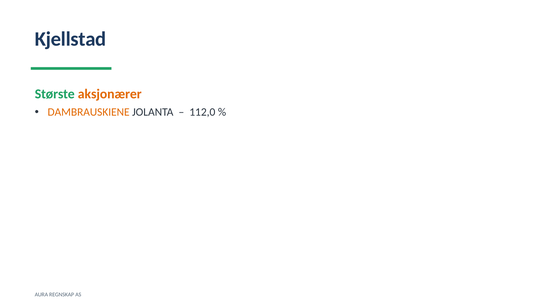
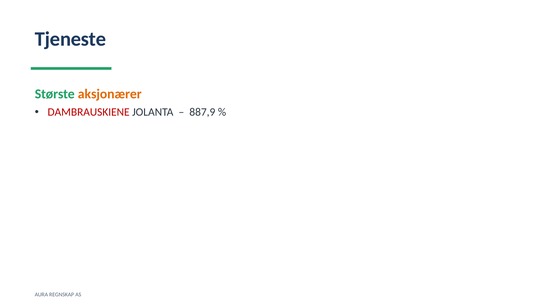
Kjellstad: Kjellstad -> Tjeneste
DAMBRAUSKIENE colour: orange -> red
112,0: 112,0 -> 887,9
